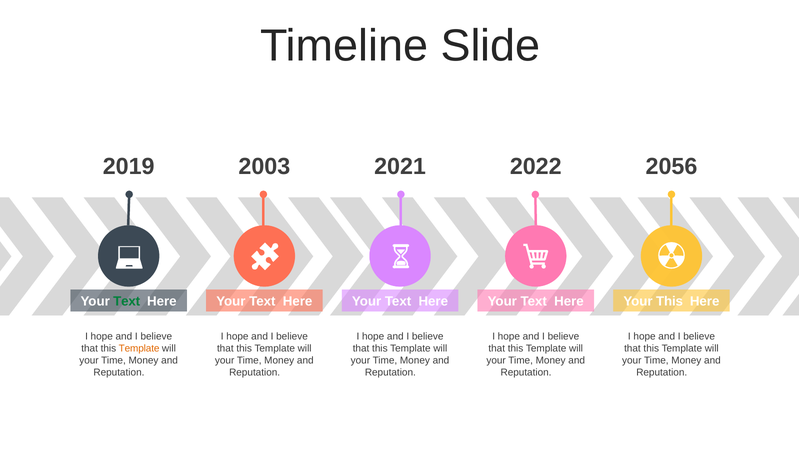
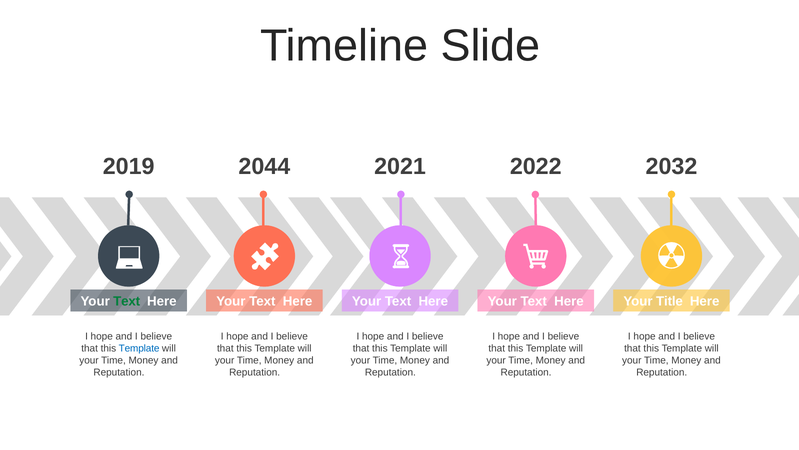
2003: 2003 -> 2044
2056: 2056 -> 2032
Your This: This -> Title
Template at (139, 348) colour: orange -> blue
